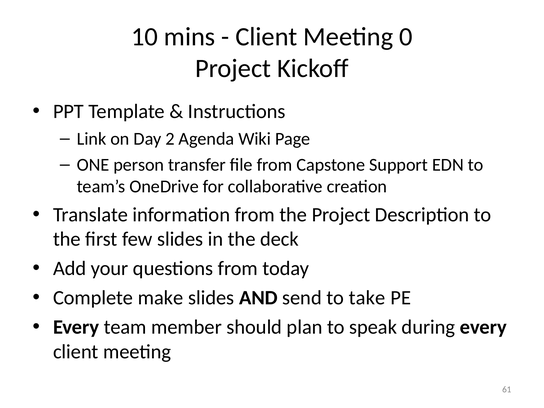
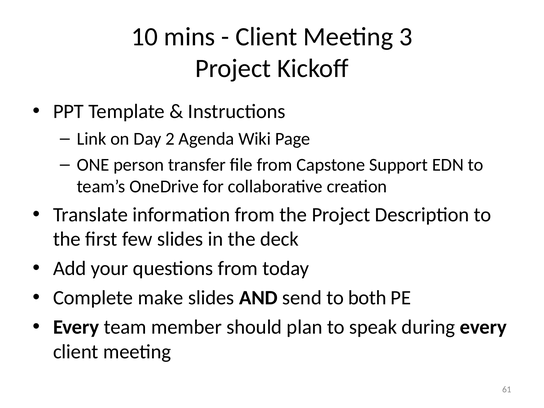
0: 0 -> 3
take: take -> both
